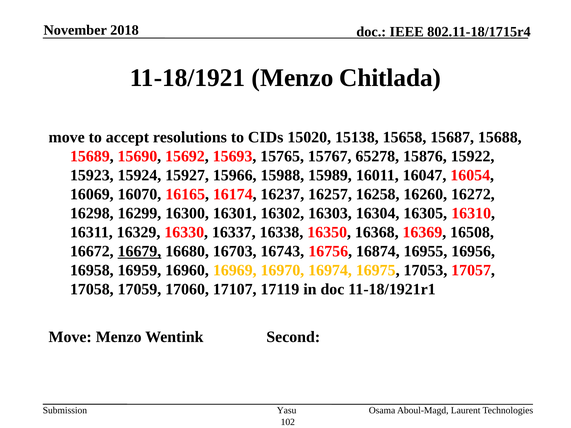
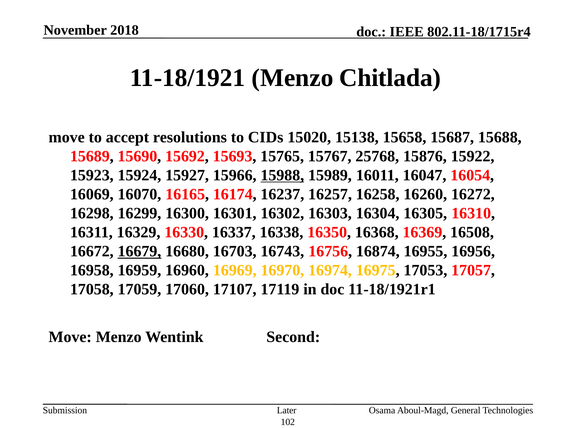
65278: 65278 -> 25768
15988 underline: none -> present
Yasu: Yasu -> Later
Laurent: Laurent -> General
